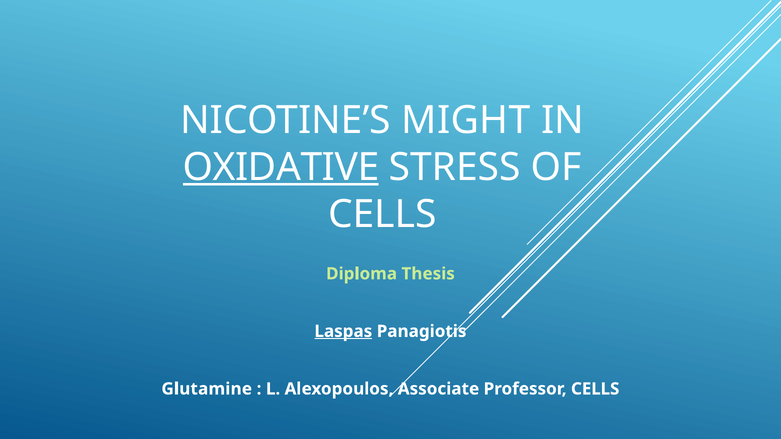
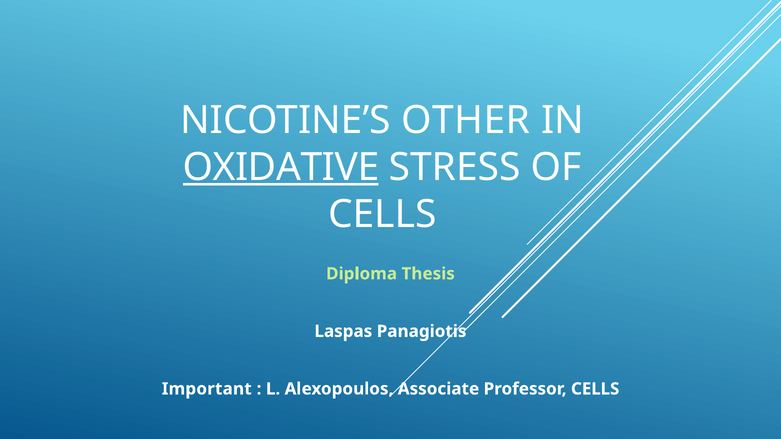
MIGHT: MIGHT -> OTHER
Laspas underline: present -> none
Glutamine: Glutamine -> Important
